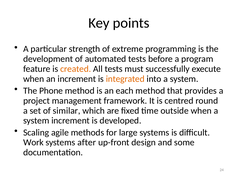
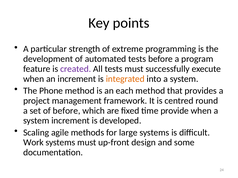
created colour: orange -> purple
of similar: similar -> before
outside: outside -> provide
systems after: after -> must
